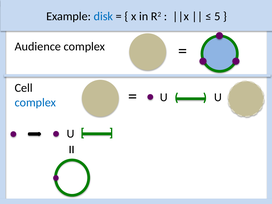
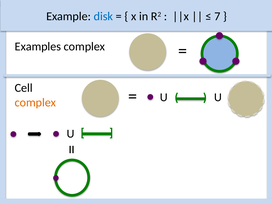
5: 5 -> 7
Audience: Audience -> Examples
complex at (35, 102) colour: blue -> orange
